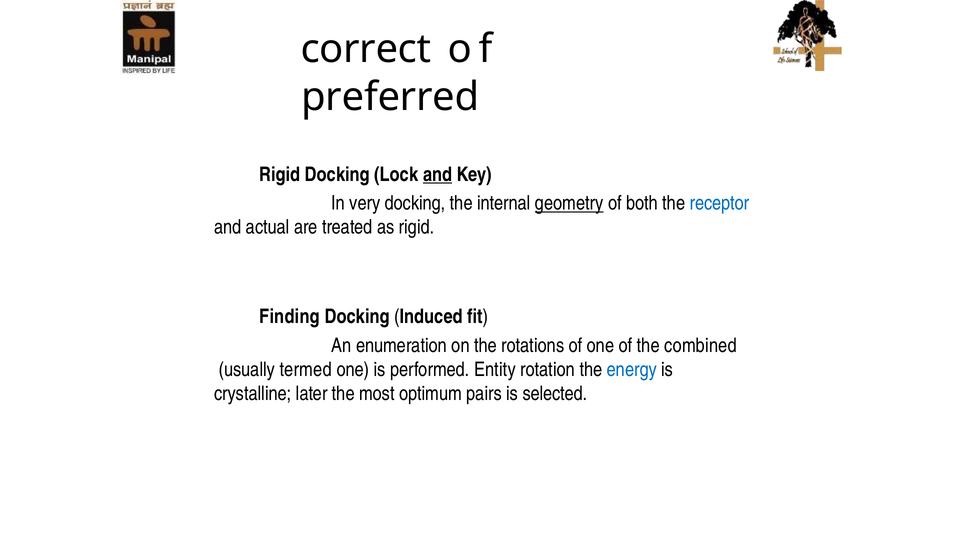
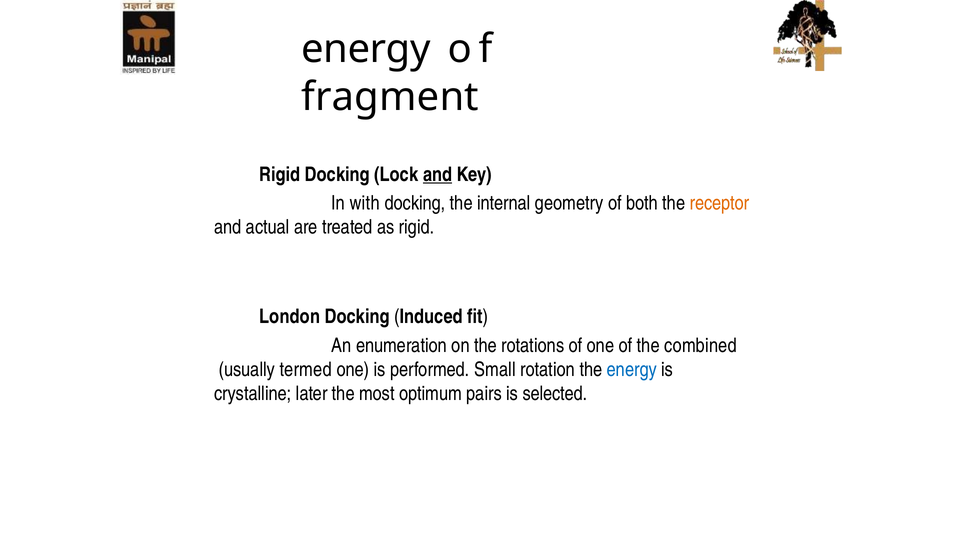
correct at (366, 49): correct -> energy
preferred: preferred -> fragment
very: very -> with
geometry underline: present -> none
receptor colour: blue -> orange
Finding: Finding -> London
Entity: Entity -> Small
